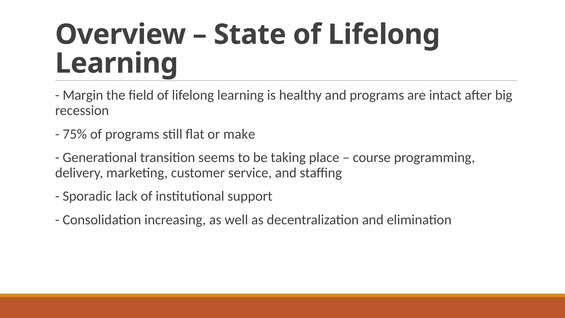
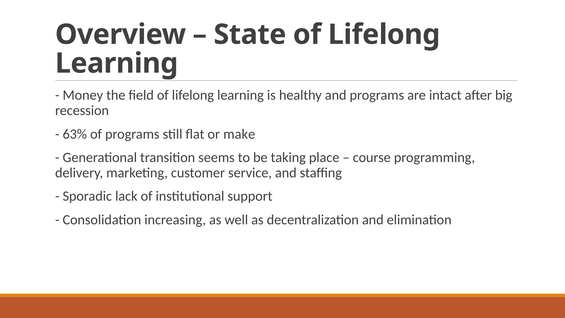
Margin: Margin -> Money
75%: 75% -> 63%
